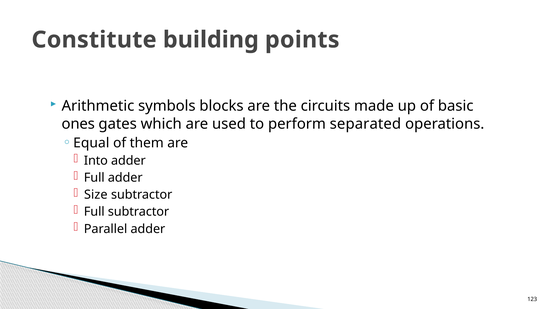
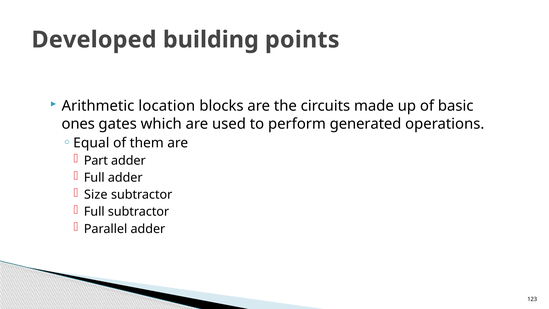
Constitute: Constitute -> Developed
symbols: symbols -> location
separated: separated -> generated
Into: Into -> Part
